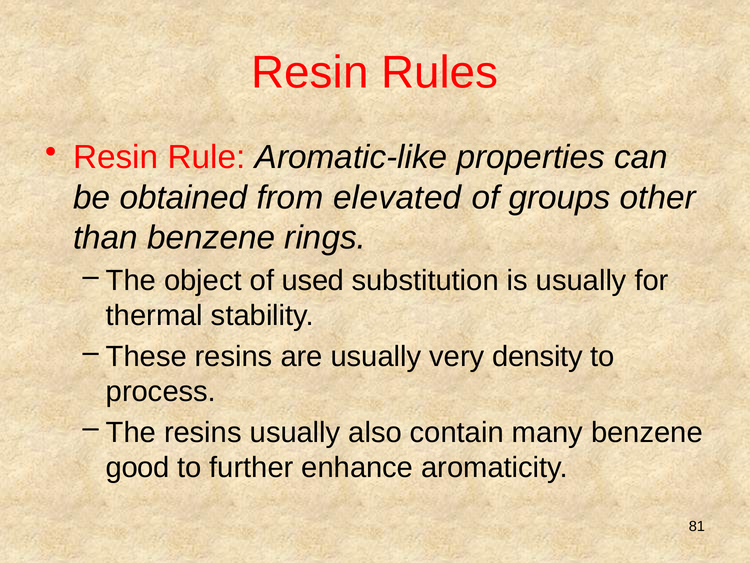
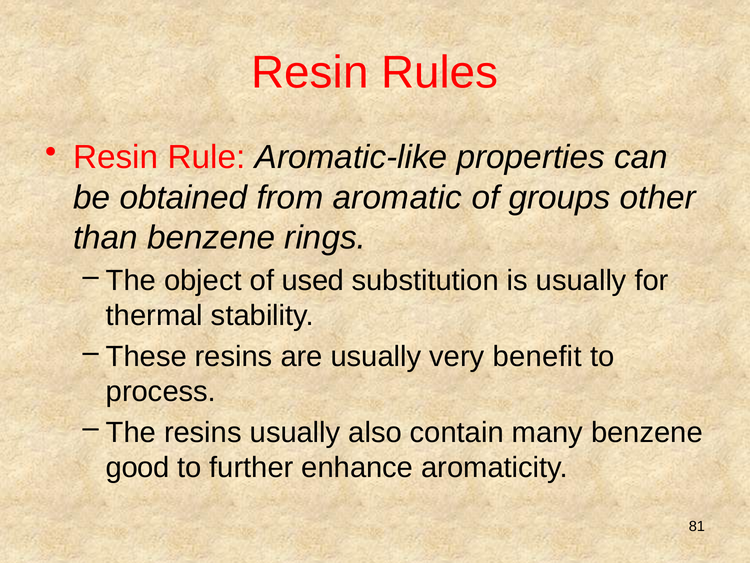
elevated: elevated -> aromatic
density: density -> benefit
